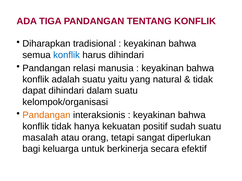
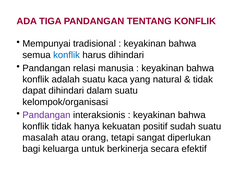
Diharapkan: Diharapkan -> Mempunyai
yaitu: yaitu -> kaca
Pandangan at (46, 115) colour: orange -> purple
